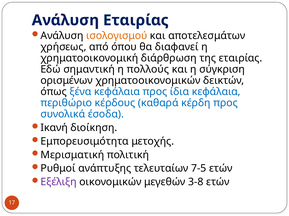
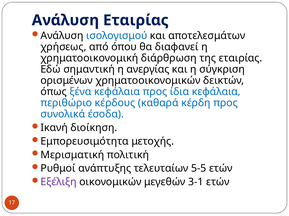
ισολογισμού colour: orange -> blue
πολλούς: πολλούς -> ανεργίας
7-5: 7-5 -> 5-5
3-8: 3-8 -> 3-1
